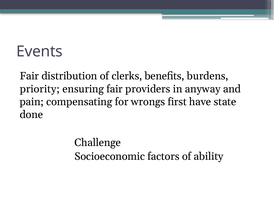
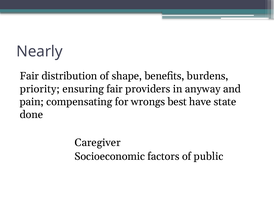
Events: Events -> Nearly
clerks: clerks -> shape
first: first -> best
Challenge: Challenge -> Caregiver
ability: ability -> public
